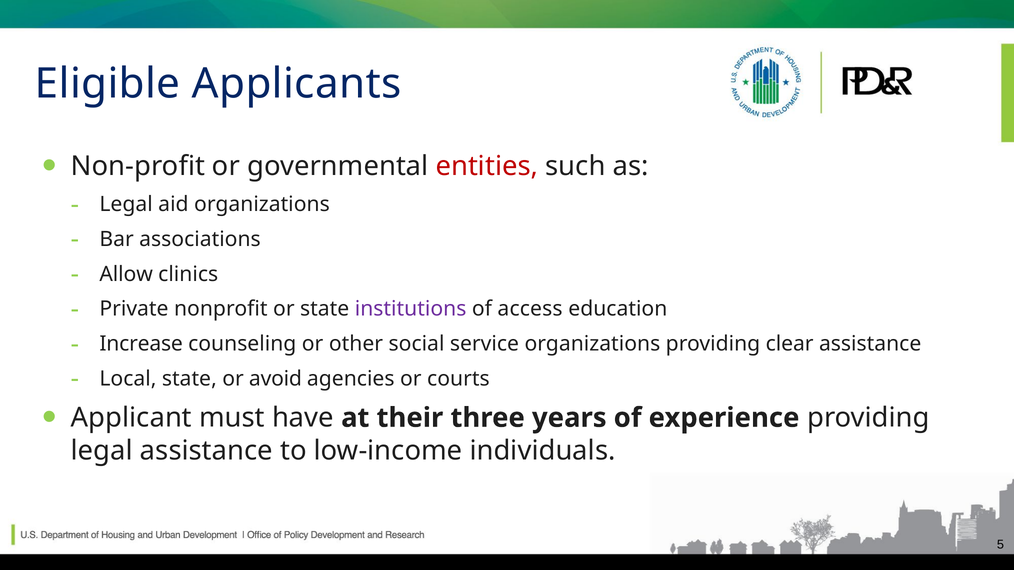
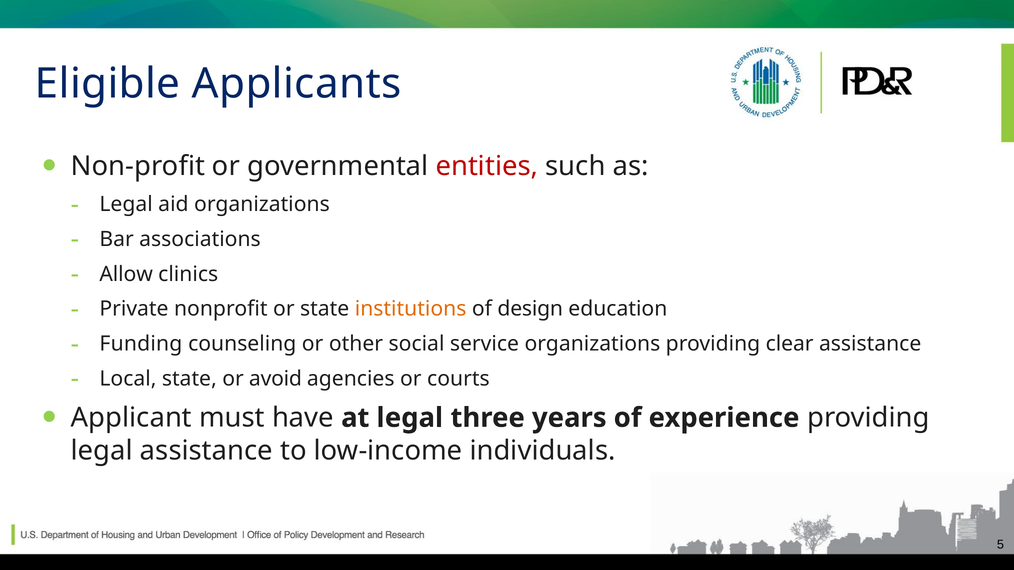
institutions colour: purple -> orange
access: access -> design
Increase: Increase -> Funding
at their: their -> legal
